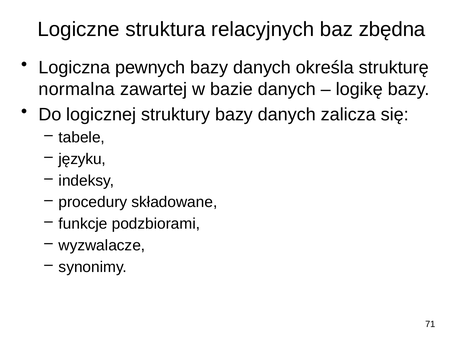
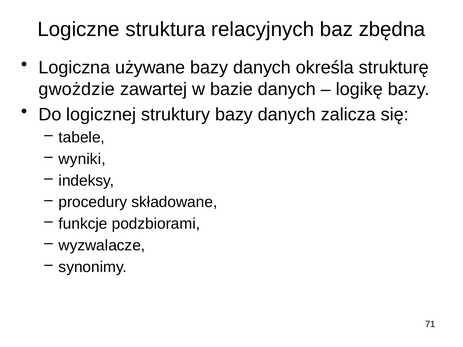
pewnych: pewnych -> używane
normalna: normalna -> gwożdzie
języku: języku -> wyniki
